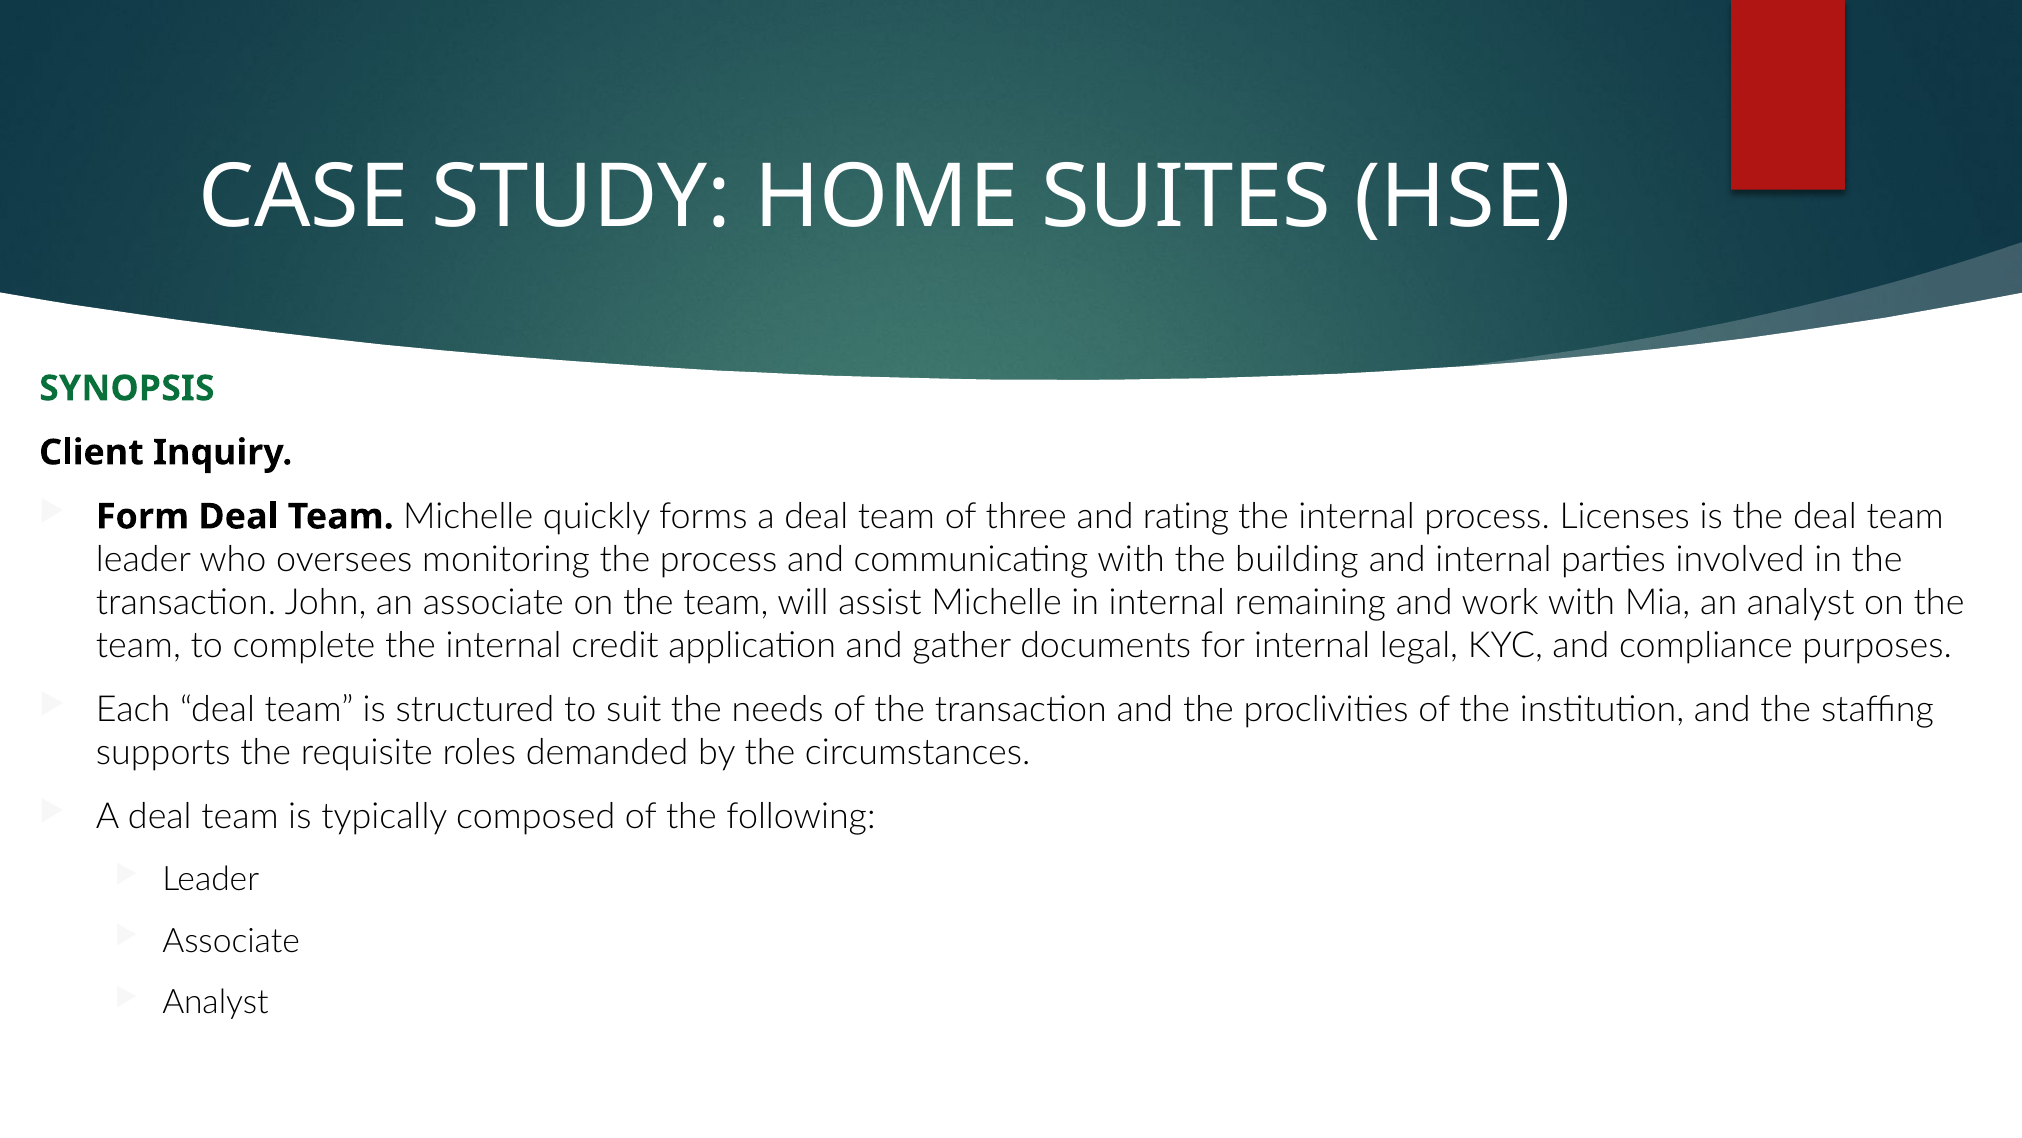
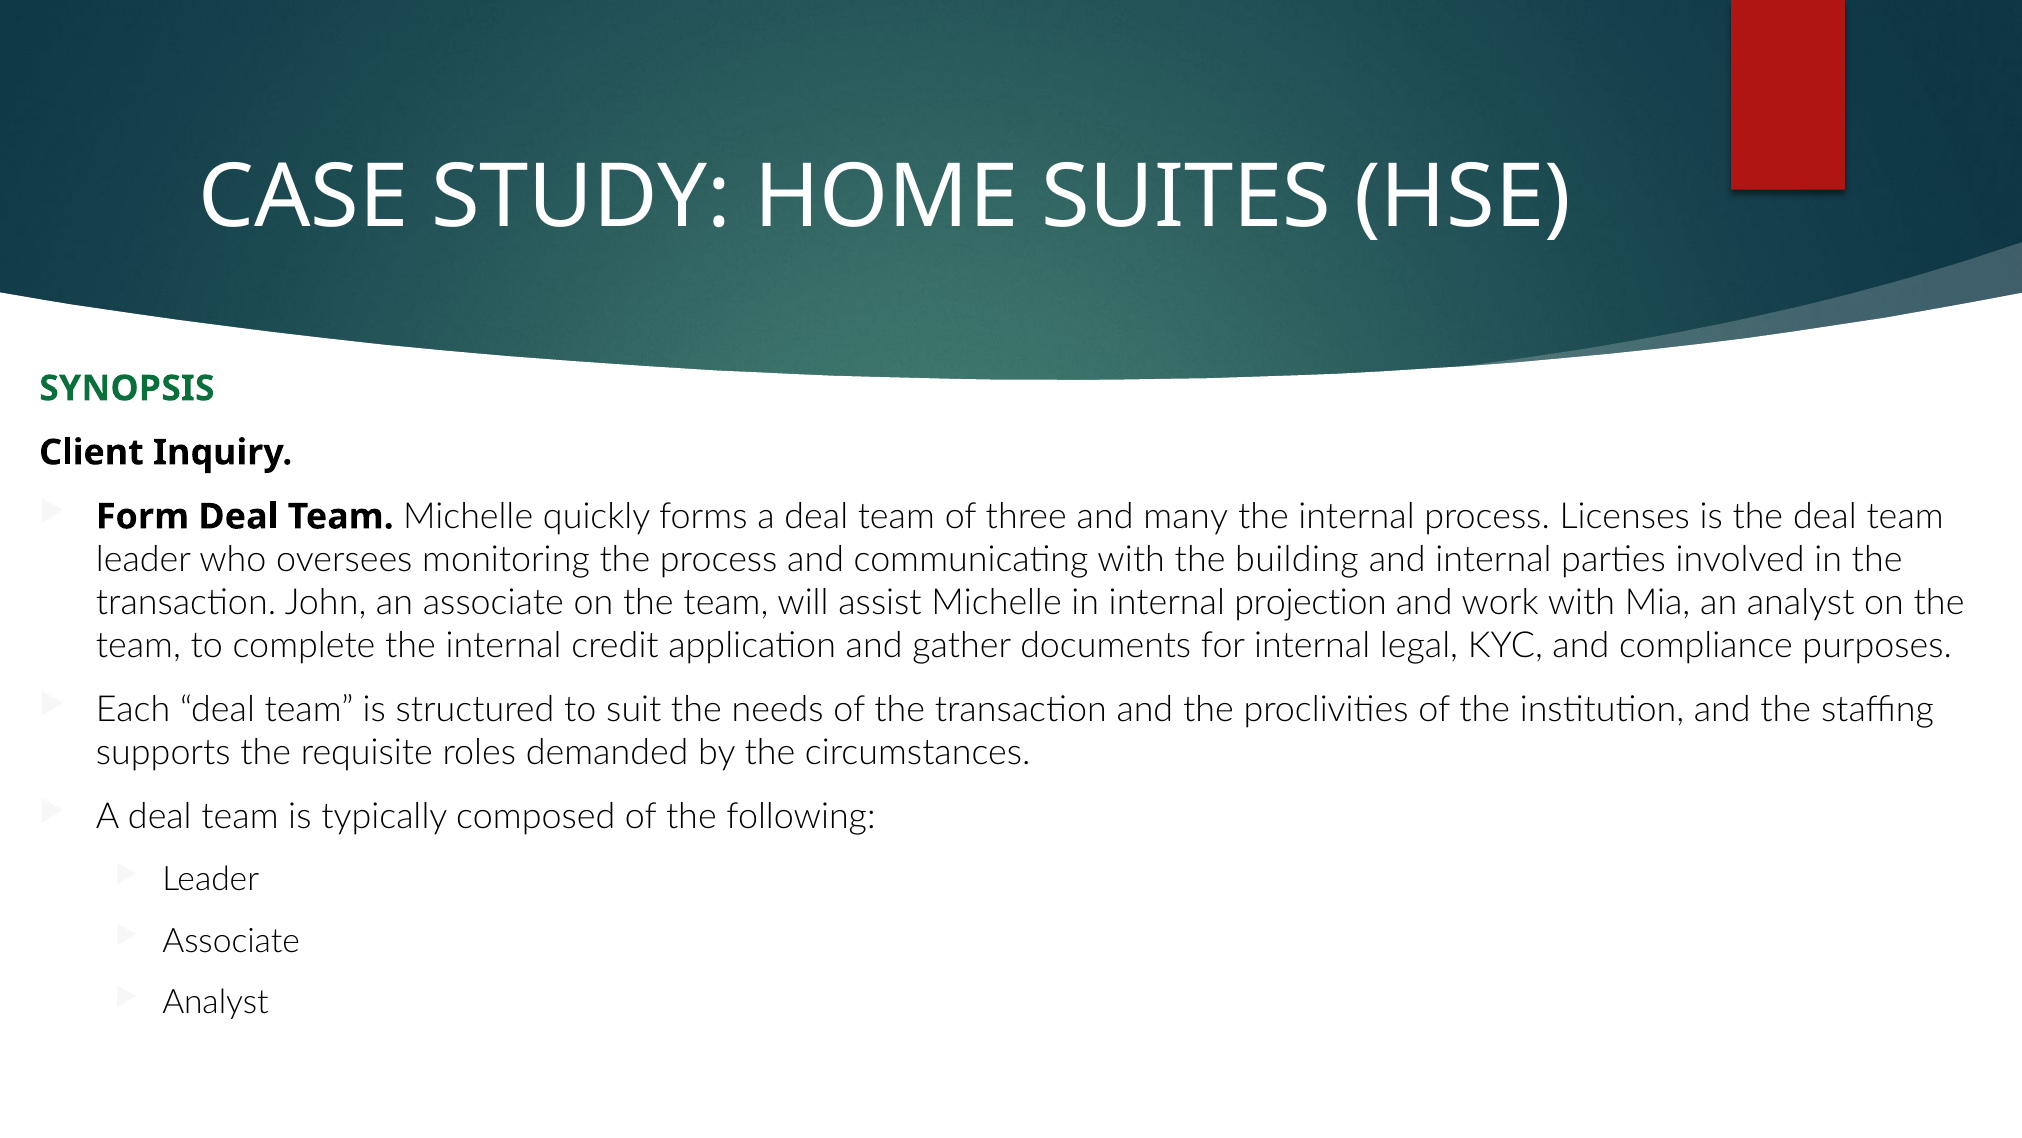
rating: rating -> many
remaining: remaining -> projection
